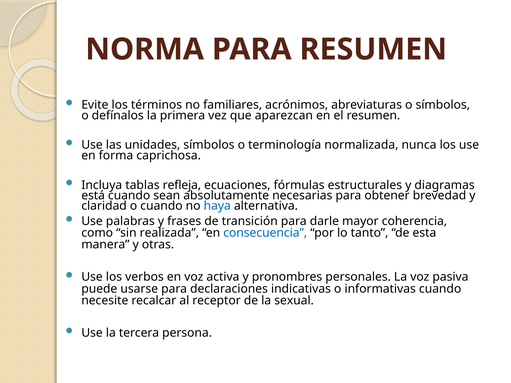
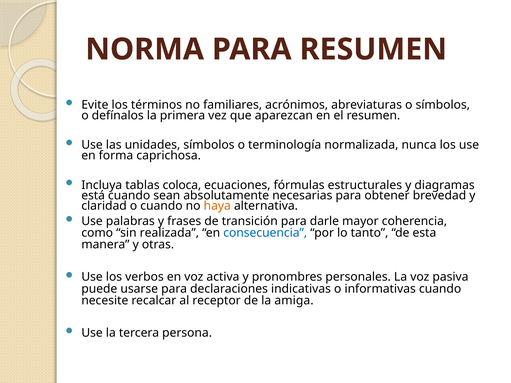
refleja: refleja -> coloca
haya colour: blue -> orange
sexual: sexual -> amiga
